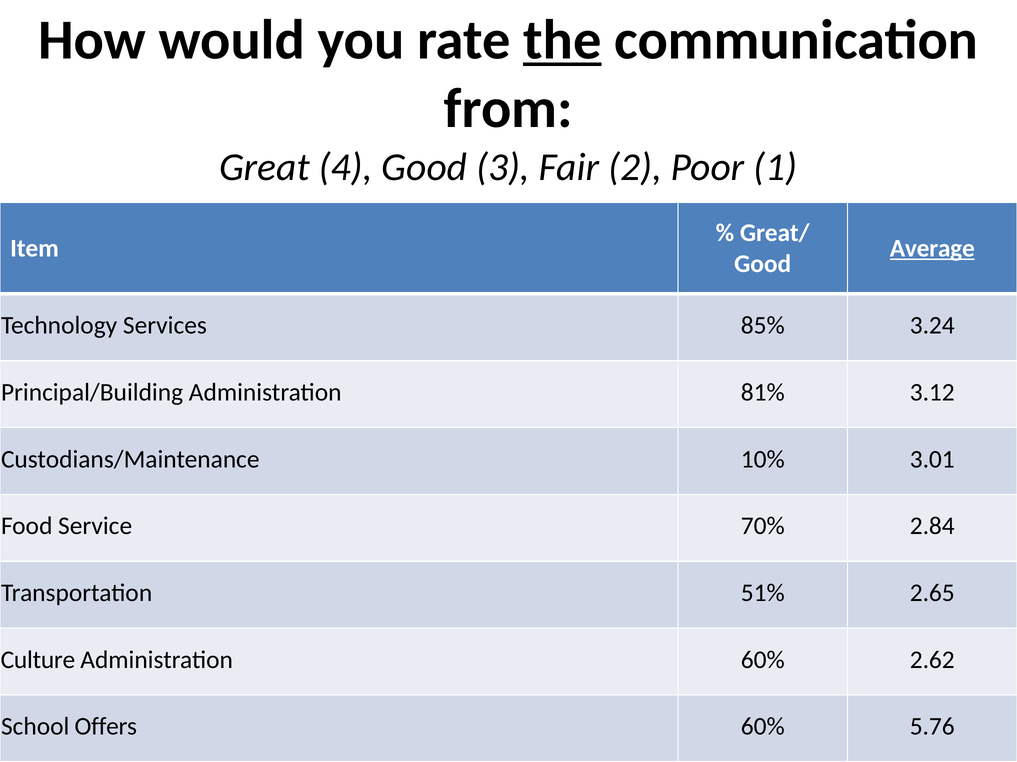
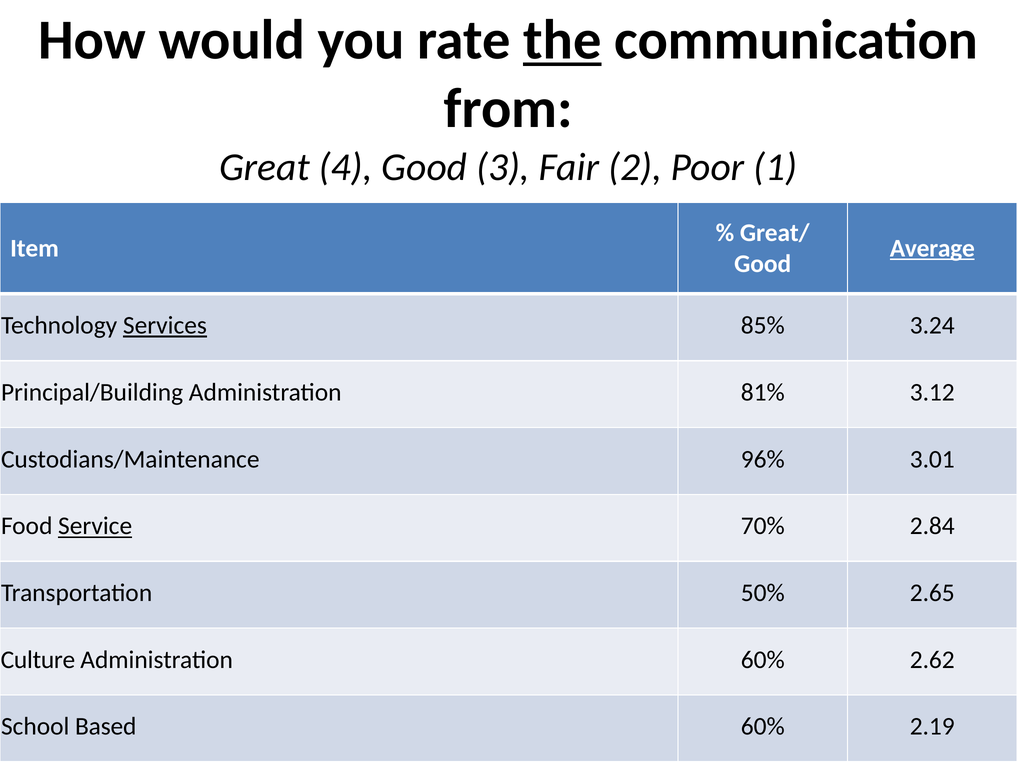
Services underline: none -> present
10%: 10% -> 96%
Service underline: none -> present
51%: 51% -> 50%
Offers: Offers -> Based
5.76: 5.76 -> 2.19
